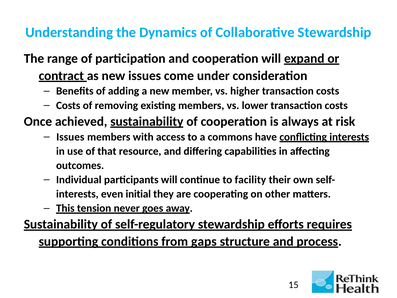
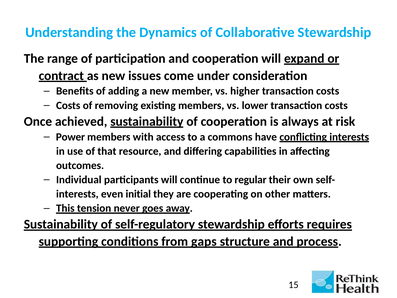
Issues at (70, 137): Issues -> Power
facility: facility -> regular
